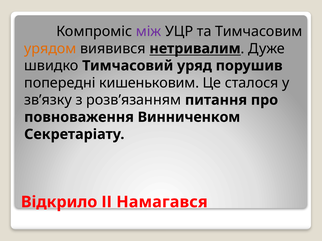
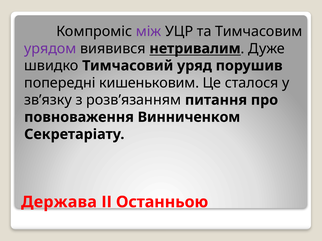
урядом colour: orange -> purple
Відкрило: Відкрило -> Держава
Намагався: Намагався -> Останньою
